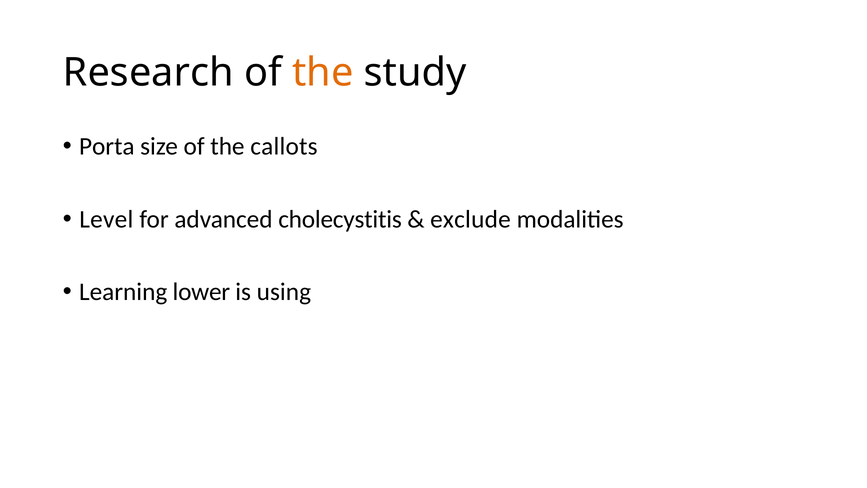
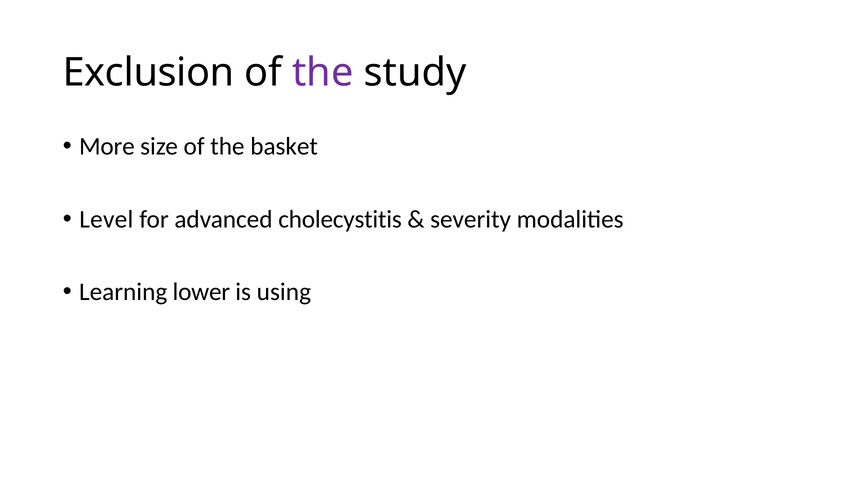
Research: Research -> Exclusion
the at (323, 73) colour: orange -> purple
Porta: Porta -> More
callots: callots -> basket
exclude: exclude -> severity
